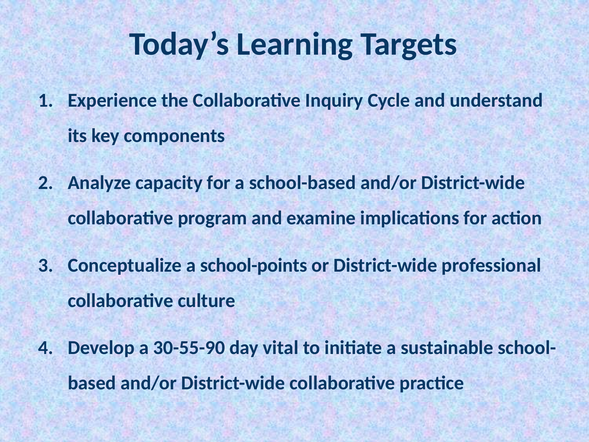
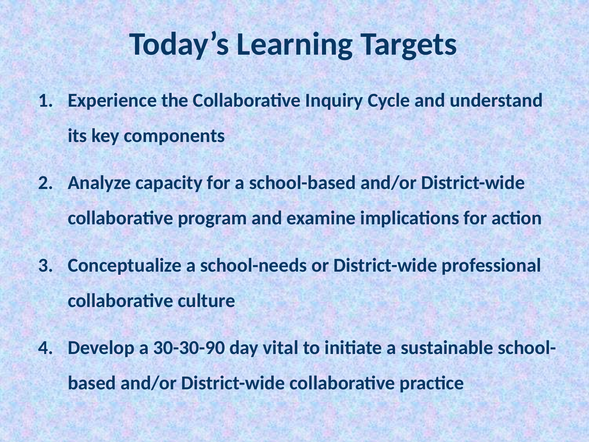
school-points: school-points -> school-needs
30-55-90: 30-55-90 -> 30-30-90
